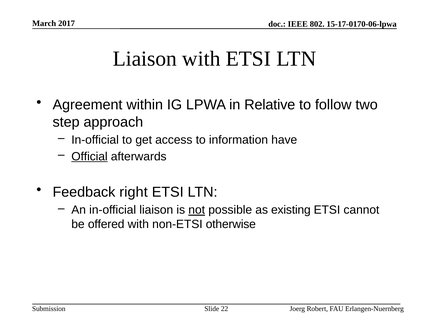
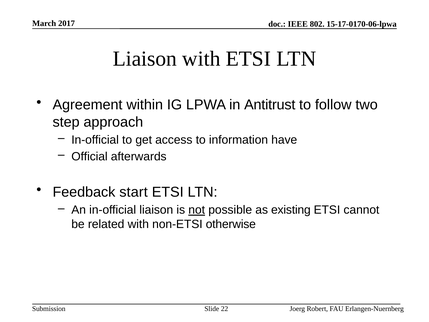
Relative: Relative -> Antitrust
Official underline: present -> none
right: right -> start
offered: offered -> related
